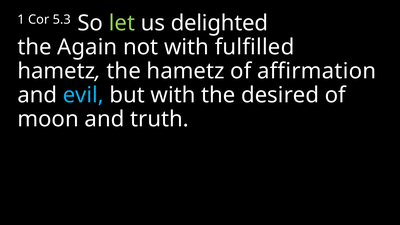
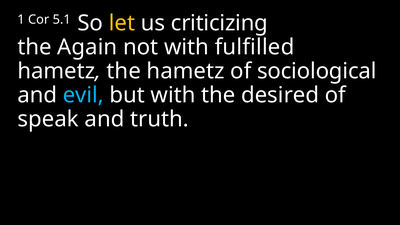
5.3: 5.3 -> 5.1
let colour: light green -> yellow
delighted: delighted -> criticizing
affirmation: affirmation -> sociological
moon: moon -> speak
